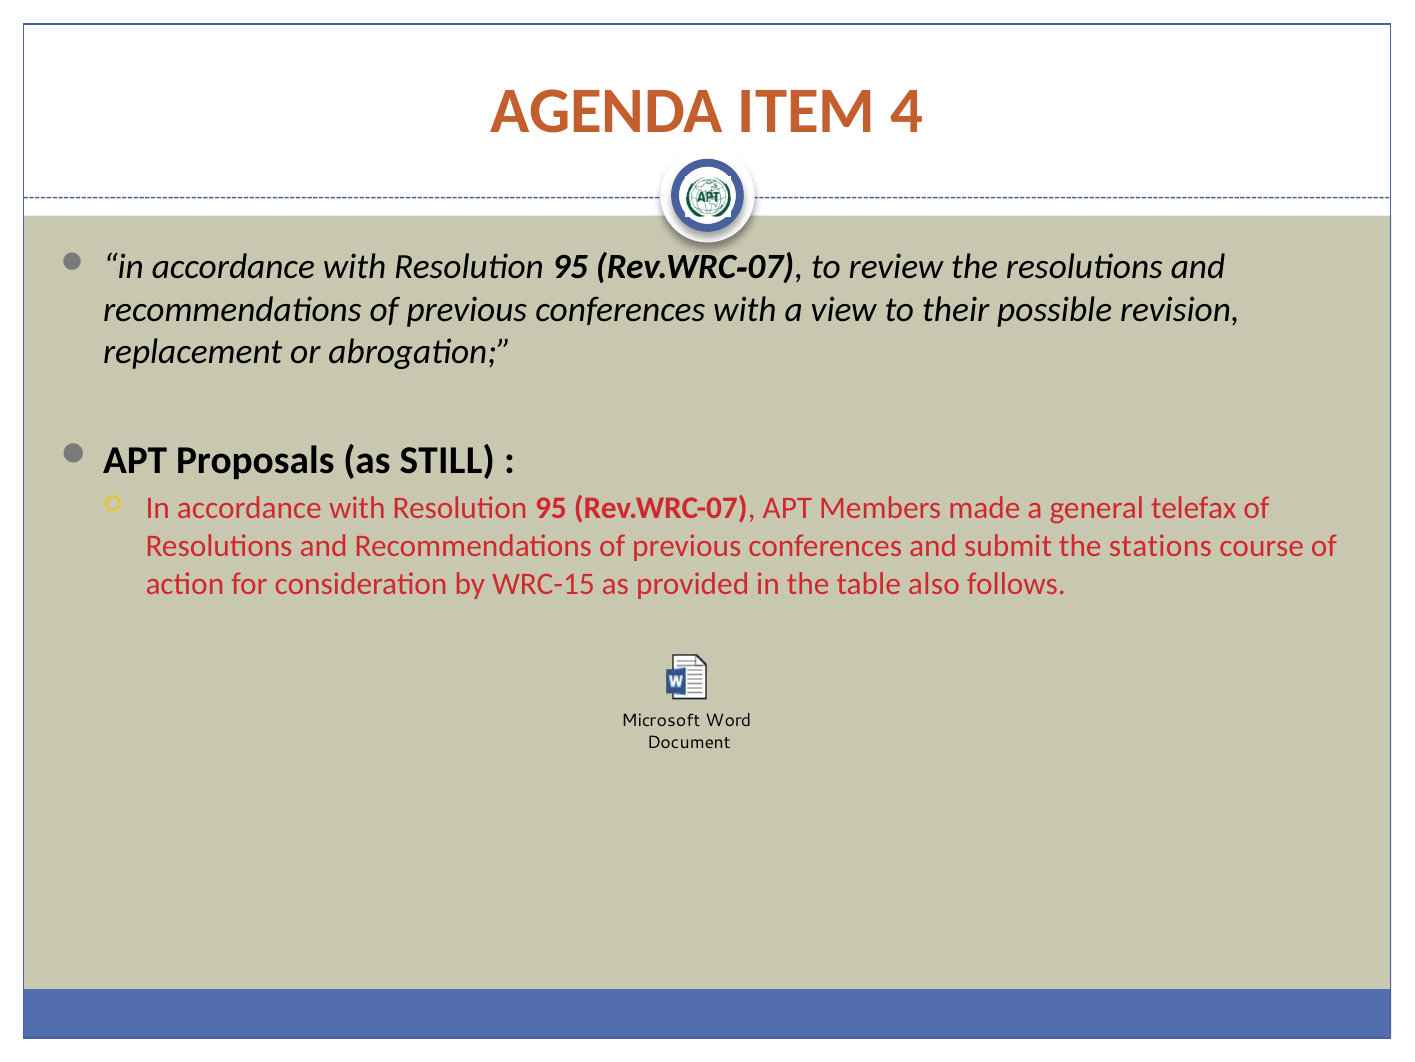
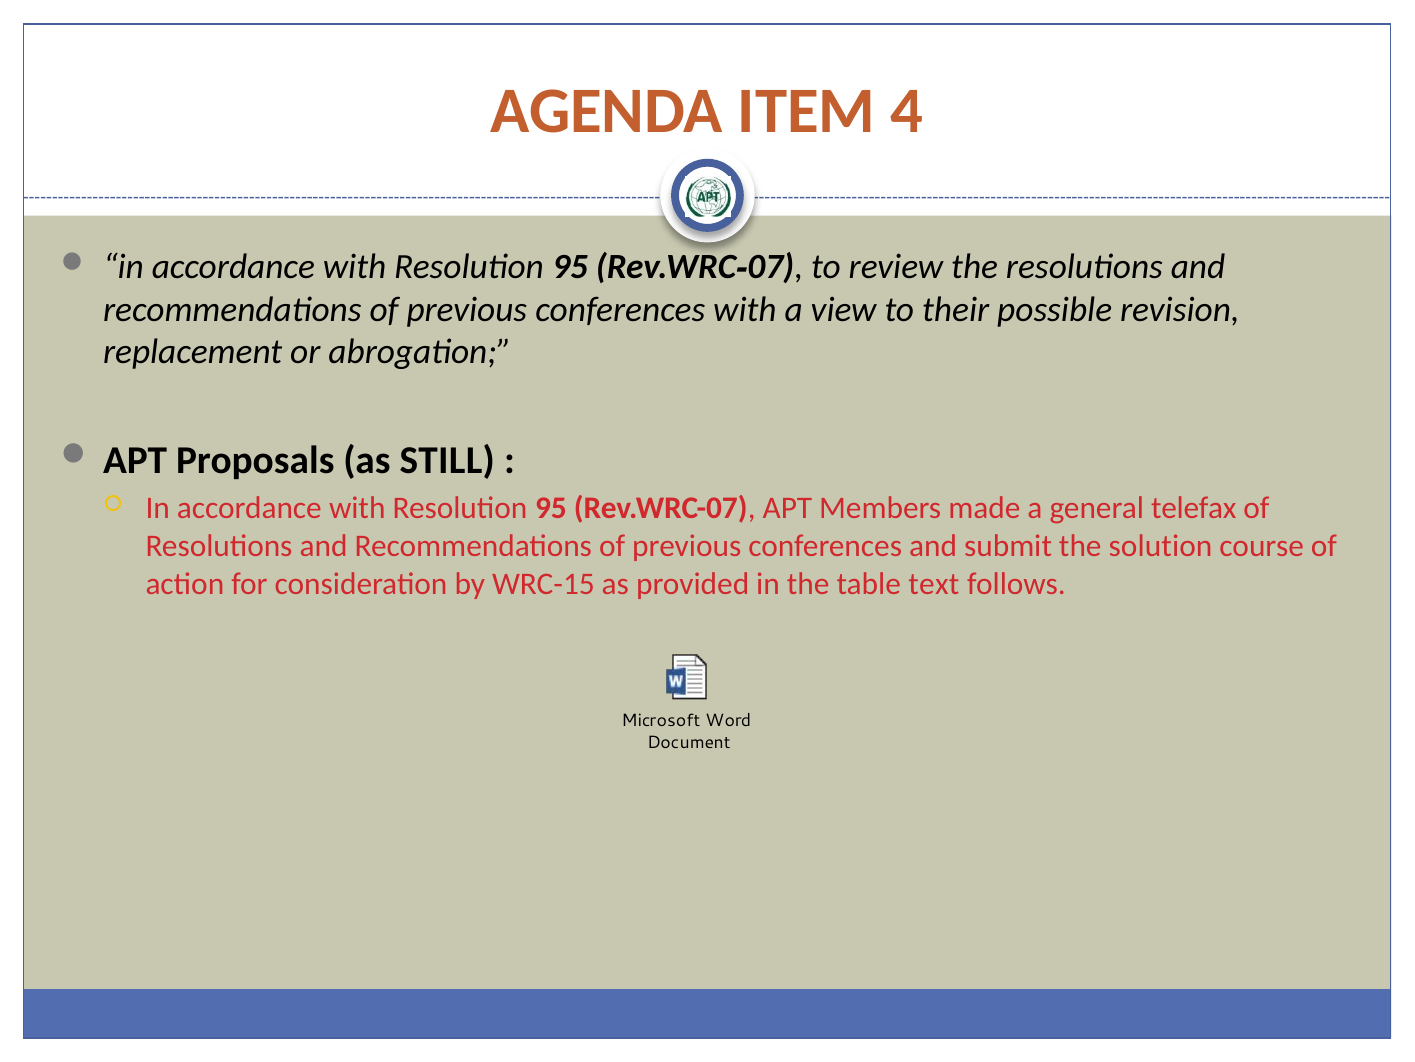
stations: stations -> solution
also: also -> text
